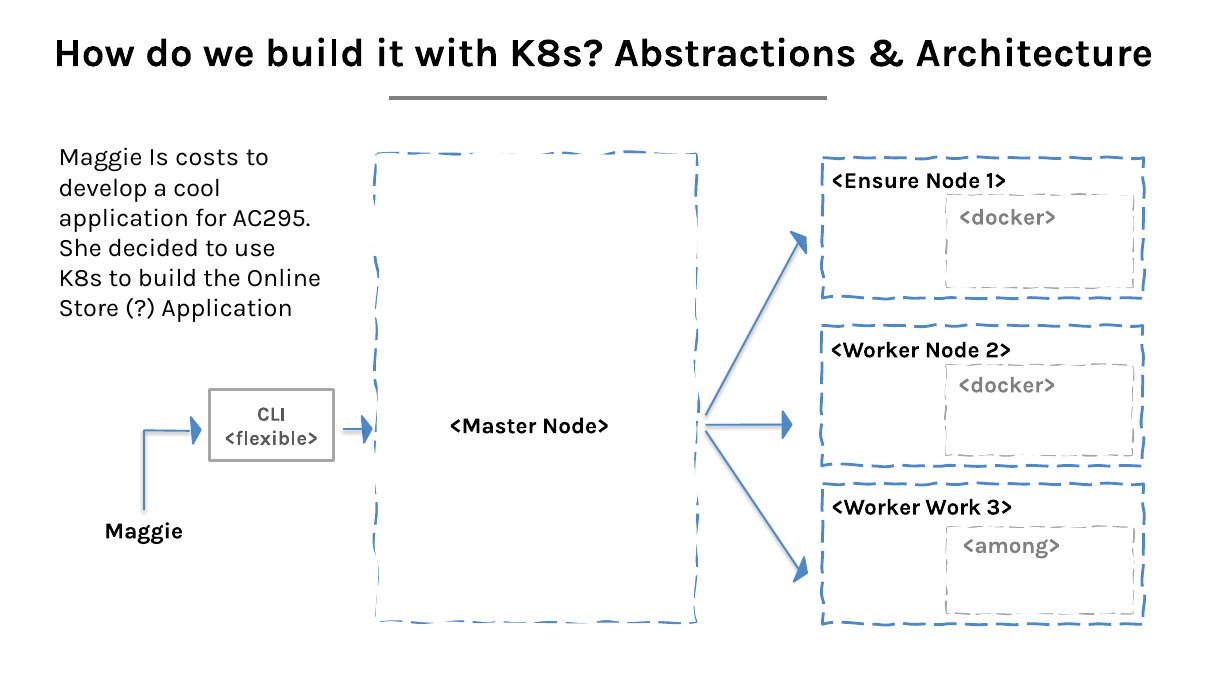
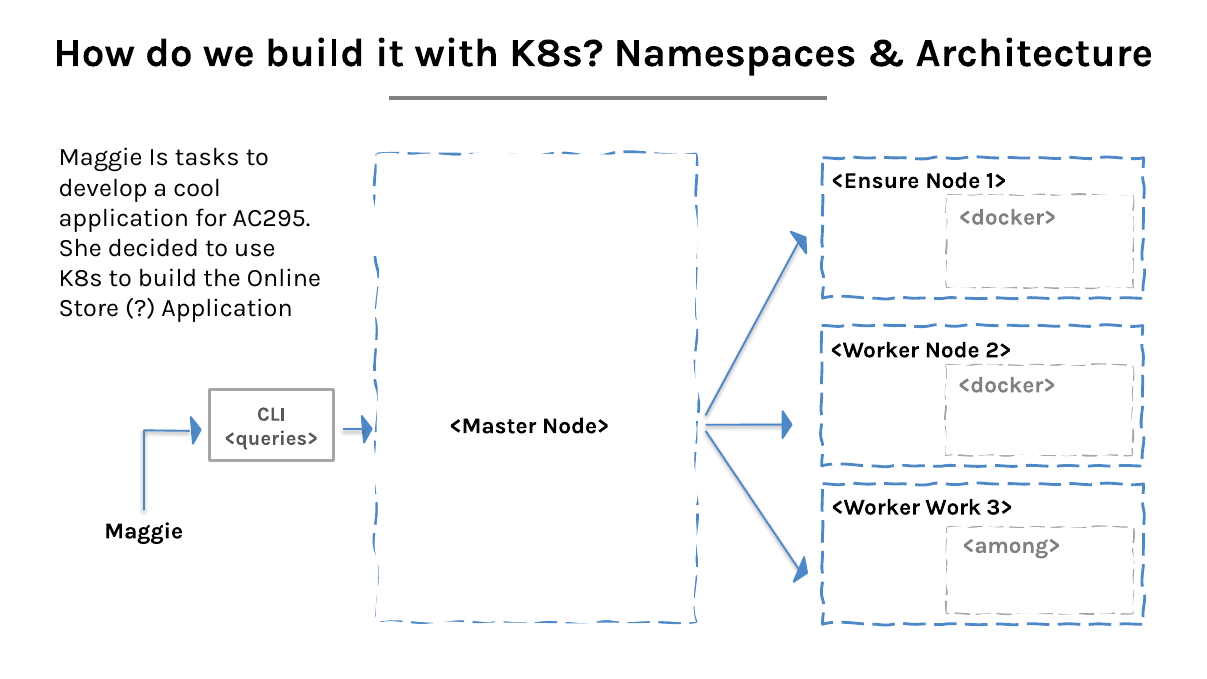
Abstractions: Abstractions -> Namespaces
costs: costs -> tasks
<flexible>: <flexible> -> <queries>
